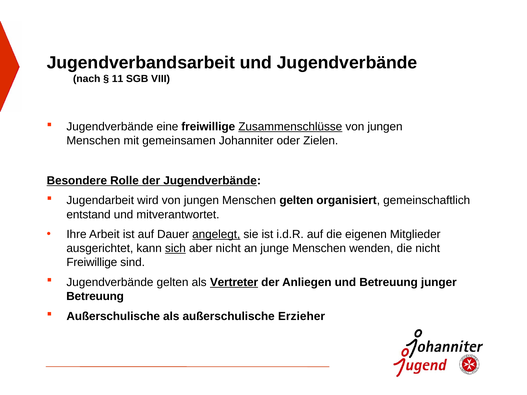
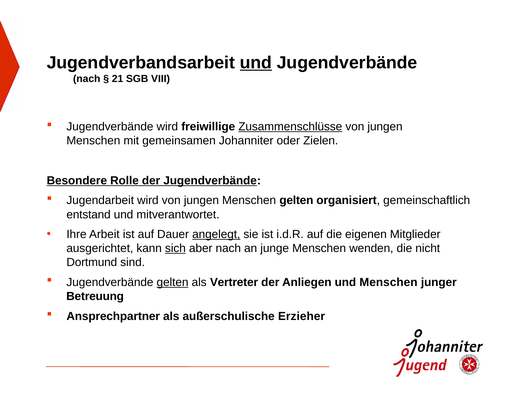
und at (256, 63) underline: none -> present
11: 11 -> 21
Jugendverbände eine: eine -> wird
aber nicht: nicht -> nach
Freiwillige at (92, 263): Freiwillige -> Dortmund
gelten at (173, 283) underline: none -> present
Vertreter underline: present -> none
und Betreuung: Betreuung -> Menschen
Außerschulische at (113, 316): Außerschulische -> Ansprechpartner
